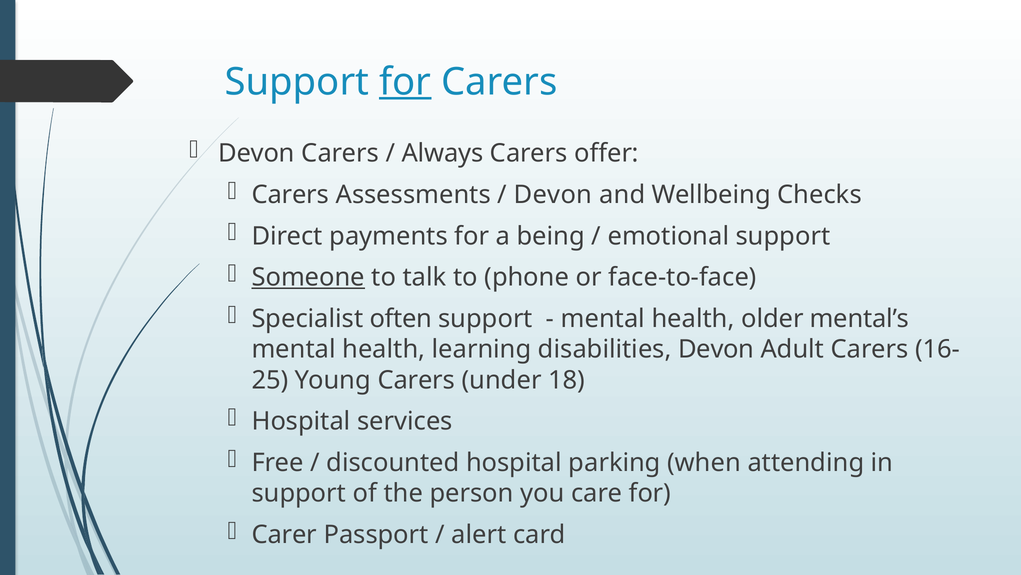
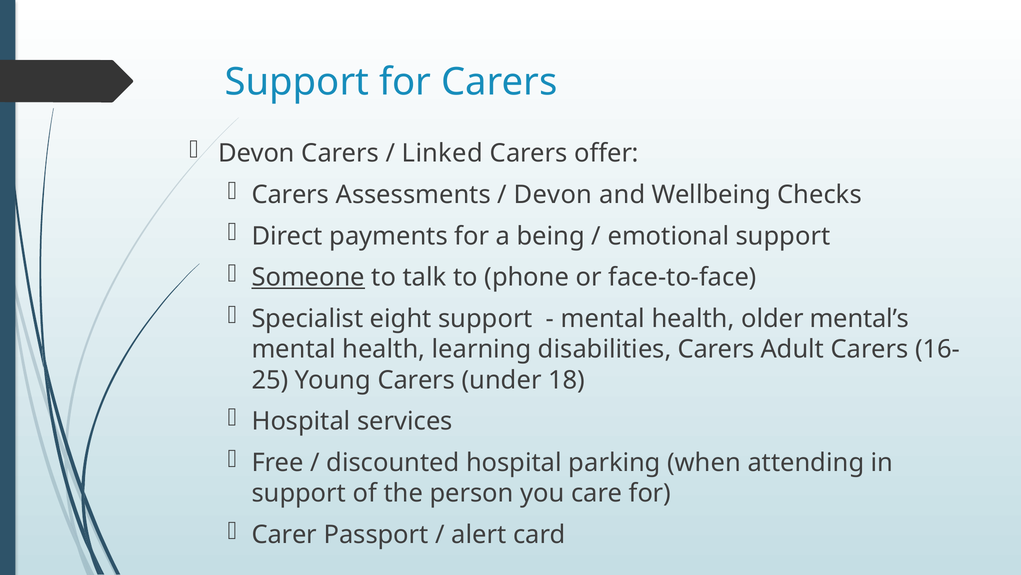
for at (405, 82) underline: present -> none
Always: Always -> Linked
often: often -> eight
disabilities Devon: Devon -> Carers
